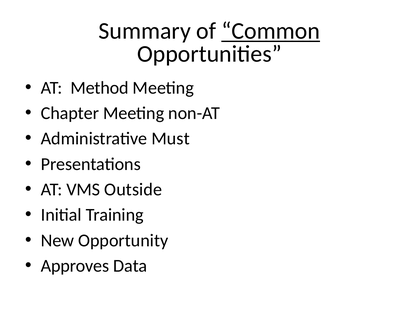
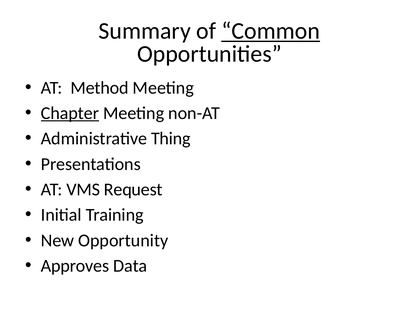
Chapter underline: none -> present
Must: Must -> Thing
Outside: Outside -> Request
